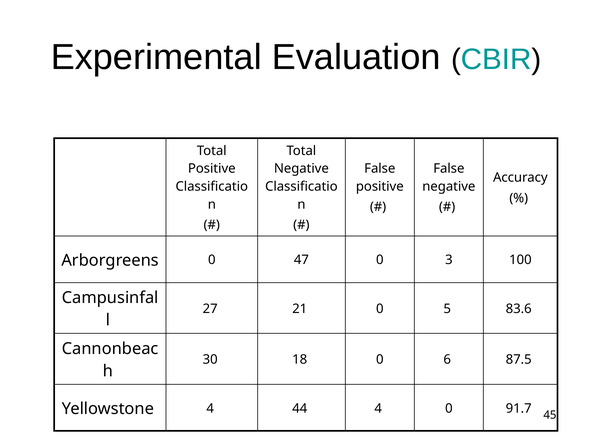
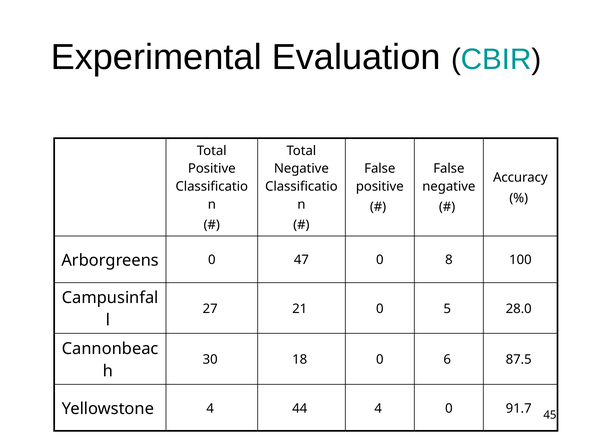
3: 3 -> 8
83.6: 83.6 -> 28.0
